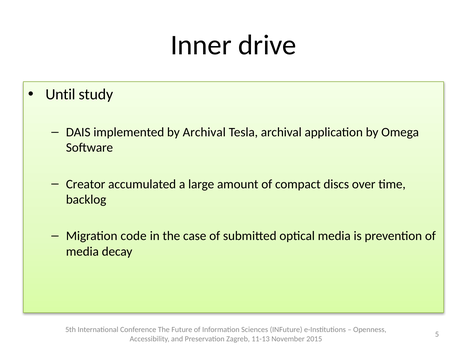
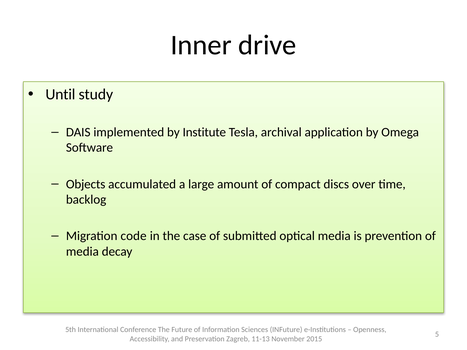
by Archival: Archival -> Institute
Creator: Creator -> Objects
